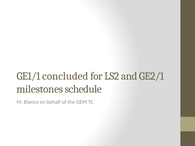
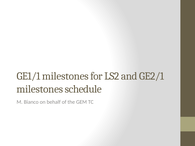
GE1/1 concluded: concluded -> milestones
